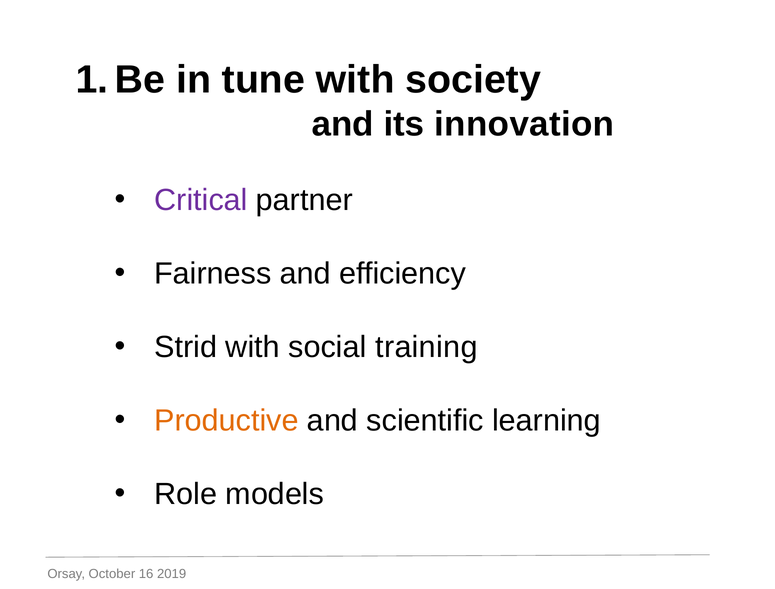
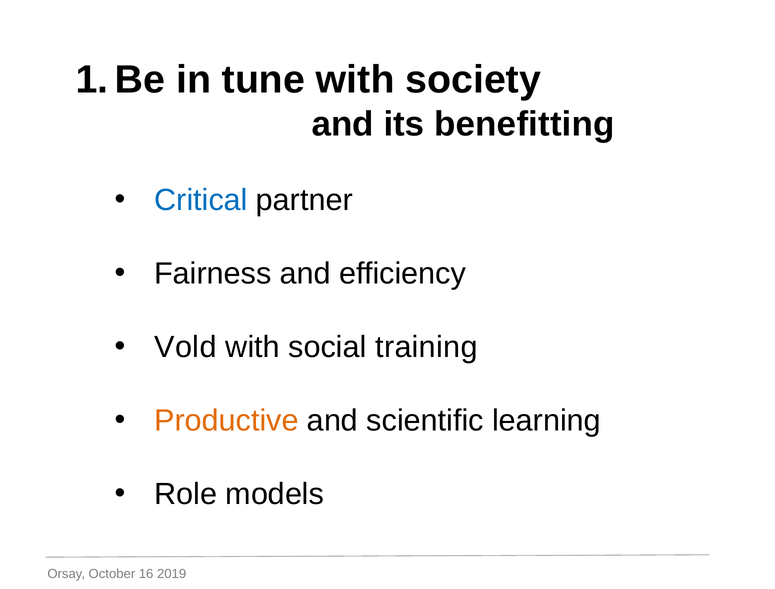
innovation: innovation -> benefitting
Critical colour: purple -> blue
Strid: Strid -> Vold
